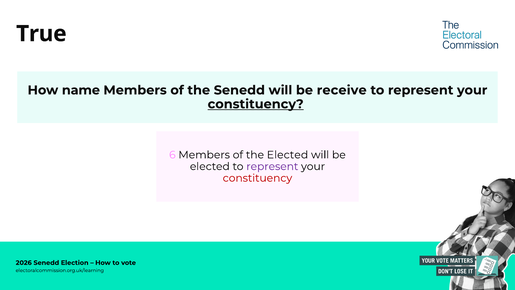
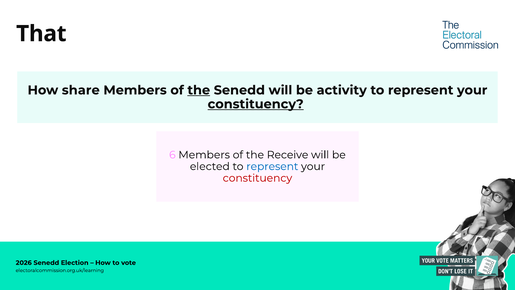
True: True -> That
name: name -> share
the at (199, 90) underline: none -> present
receive: receive -> activity
the Elected: Elected -> Receive
represent at (272, 166) colour: purple -> blue
